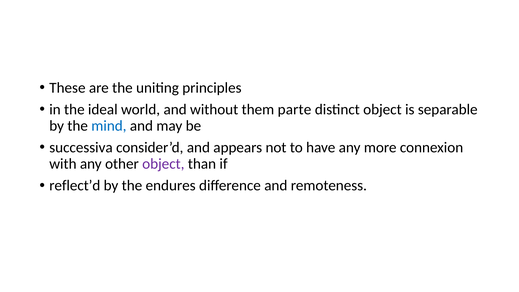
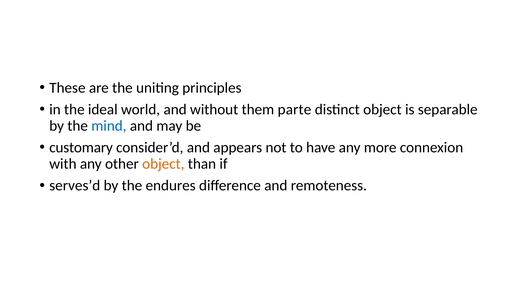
successiva: successiva -> customary
object at (163, 164) colour: purple -> orange
reflect’d: reflect’d -> serves’d
